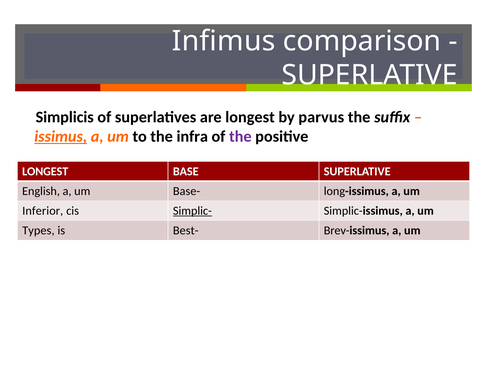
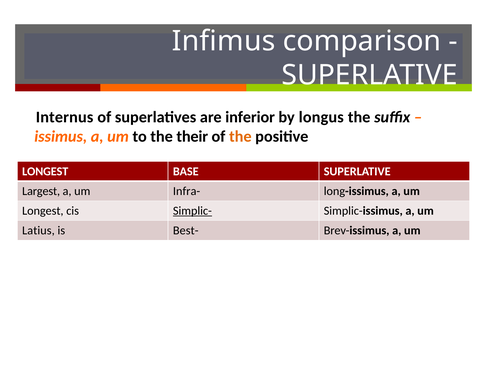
Simplicis: Simplicis -> Internus
are longest: longest -> inferior
parvus: parvus -> longus
issimus underline: present -> none
infra: infra -> their
the at (240, 137) colour: purple -> orange
English: English -> Largest
Base-: Base- -> Infra-
Inferior at (43, 211): Inferior -> Longest
Types: Types -> Latius
